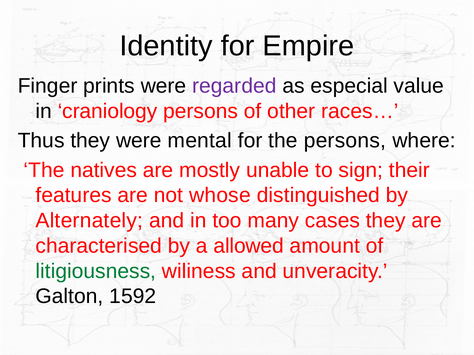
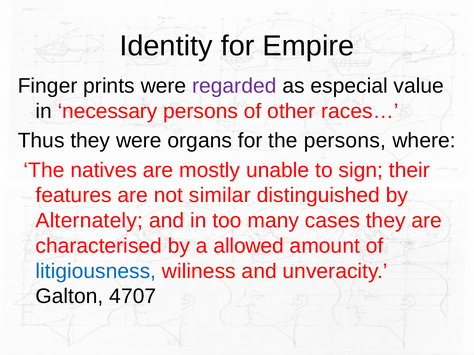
craniology: craniology -> necessary
mental: mental -> organs
whose: whose -> similar
litigiousness colour: green -> blue
1592: 1592 -> 4707
